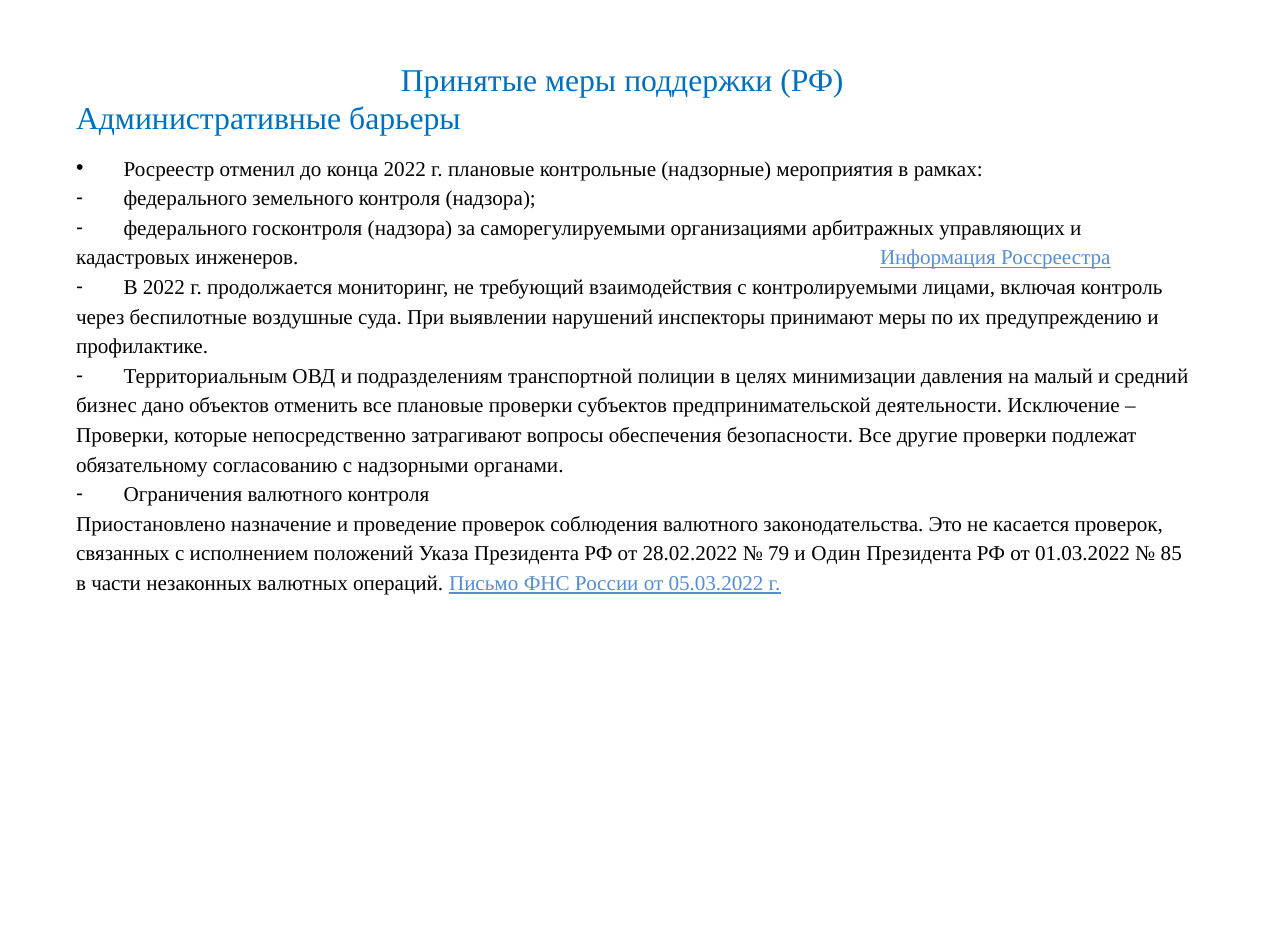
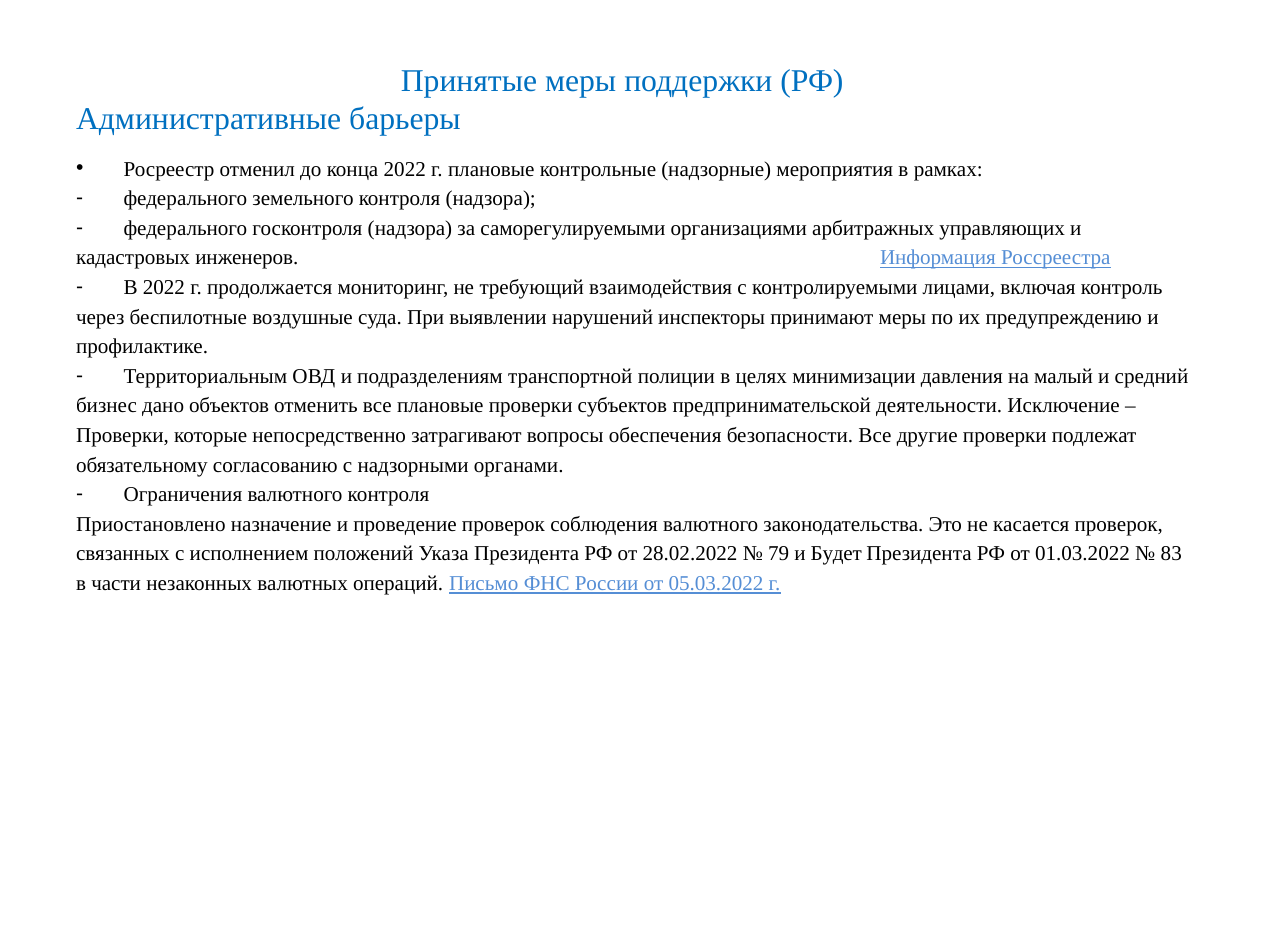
Один: Один -> Будет
85: 85 -> 83
